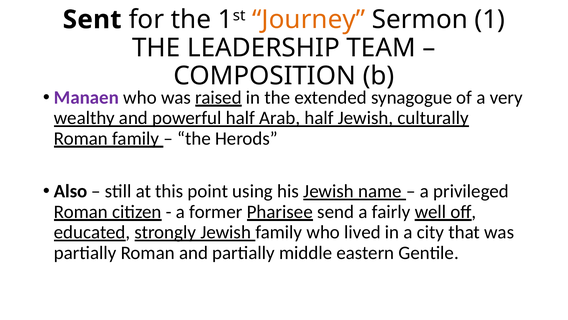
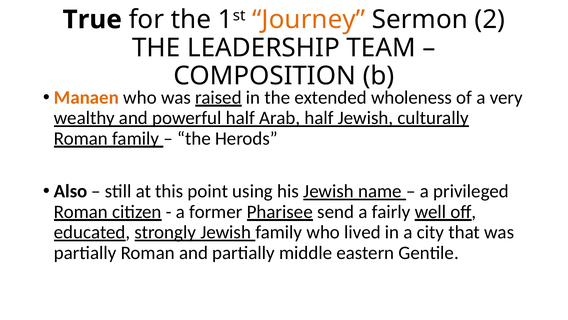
Sent: Sent -> True
1: 1 -> 2
Manaen colour: purple -> orange
synagogue: synagogue -> wholeness
